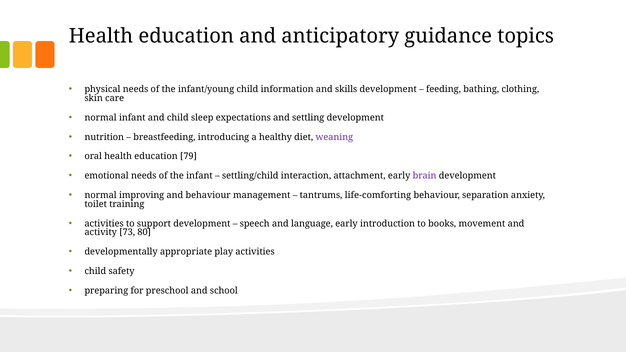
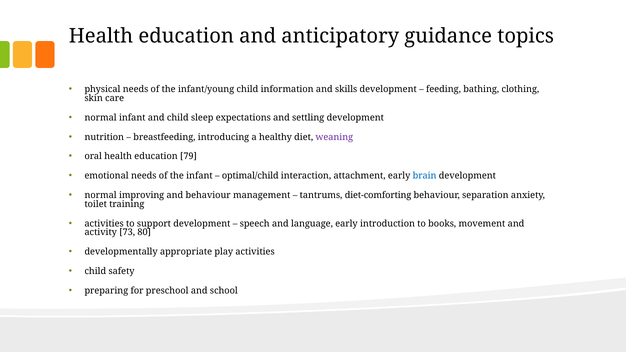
settling/child: settling/child -> optimal/child
brain colour: purple -> blue
life-comforting: life-comforting -> diet-comforting
